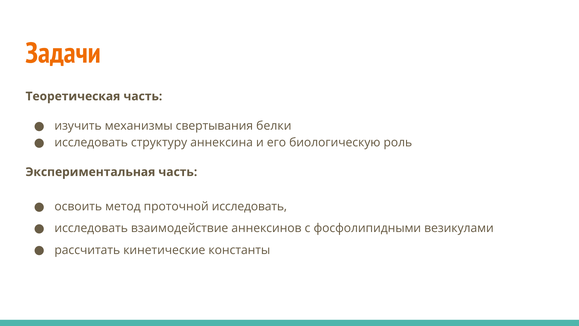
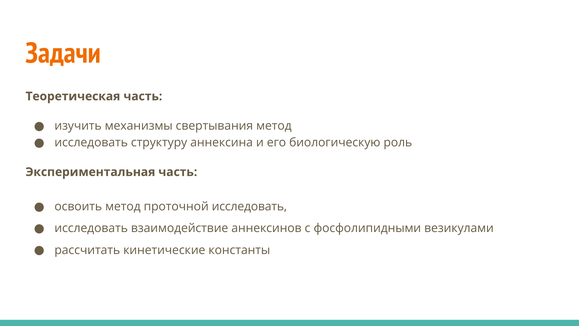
свертывания белки: белки -> метод
